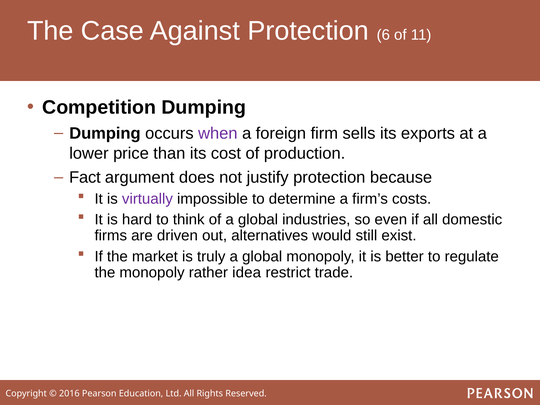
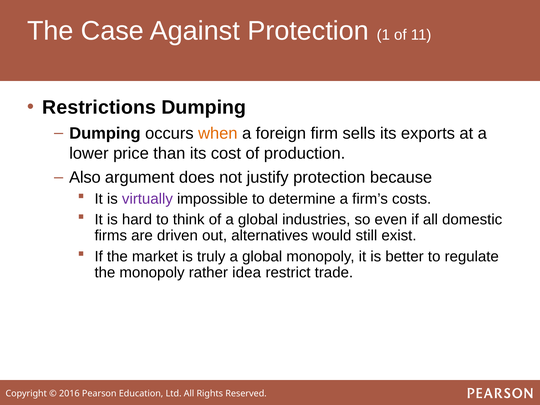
6: 6 -> 1
Competition: Competition -> Restrictions
when colour: purple -> orange
Fact: Fact -> Also
